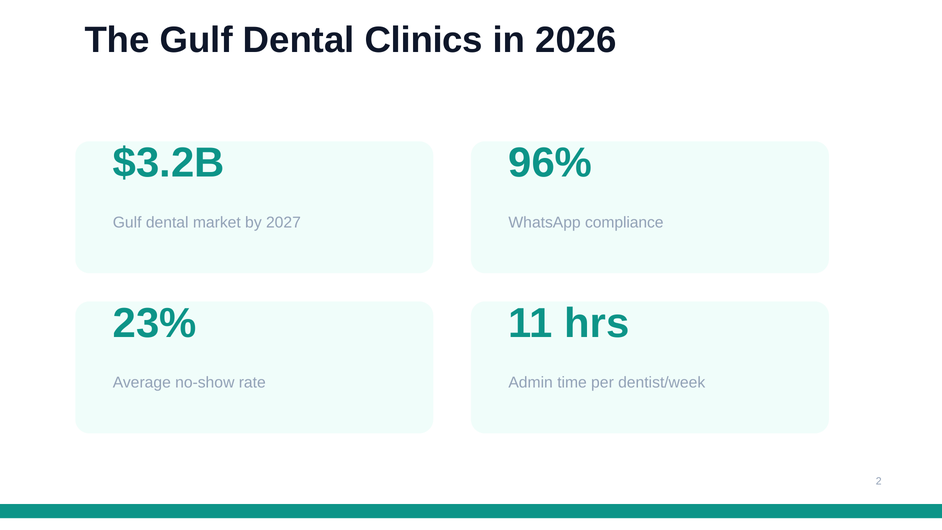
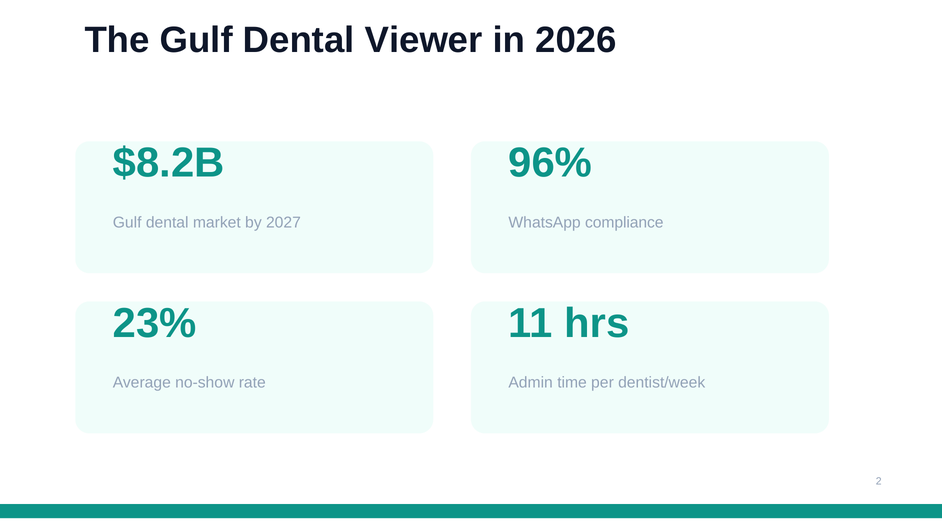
Clinics: Clinics -> Viewer
$3.2B: $3.2B -> $8.2B
